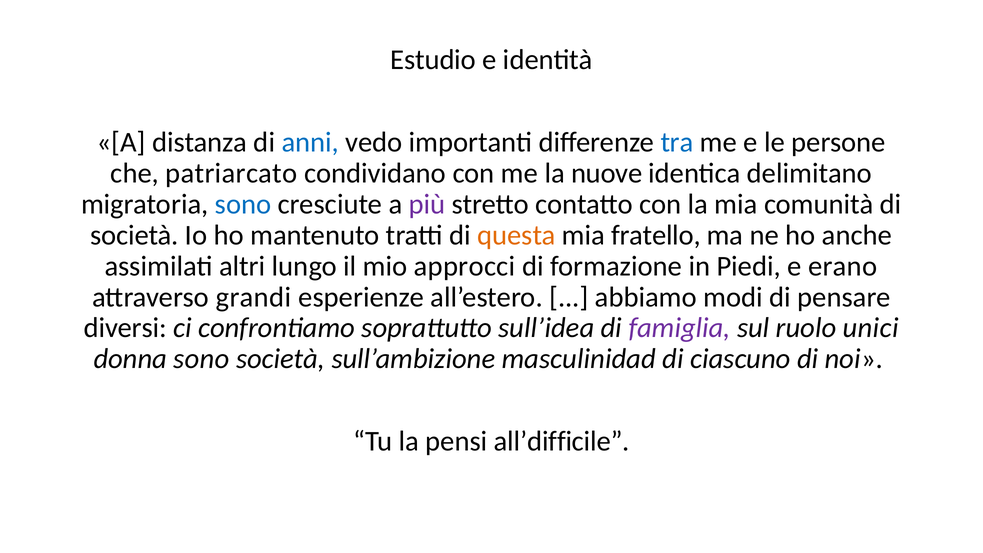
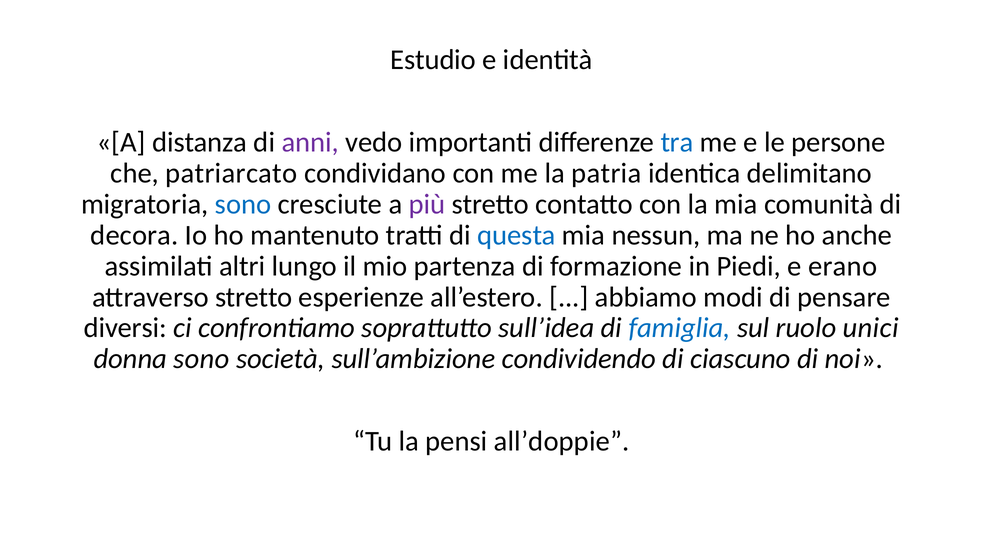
anni colour: blue -> purple
nuove: nuove -> patria
società at (135, 235): società -> decora
questa colour: orange -> blue
fratello: fratello -> nessun
approcci: approcci -> partenza
attraverso grandi: grandi -> stretto
famiglia colour: purple -> blue
masculinidad: masculinidad -> condividendo
all’difficile: all’difficile -> all’doppie
